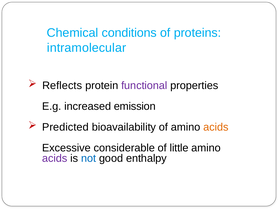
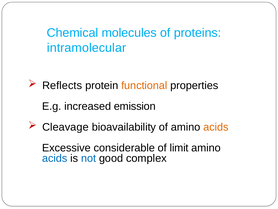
conditions: conditions -> molecules
functional colour: purple -> orange
Predicted: Predicted -> Cleavage
little: little -> limit
acids at (55, 158) colour: purple -> blue
enthalpy: enthalpy -> complex
